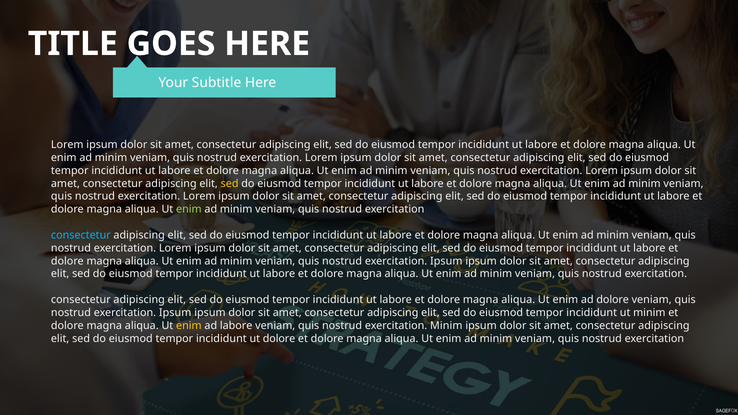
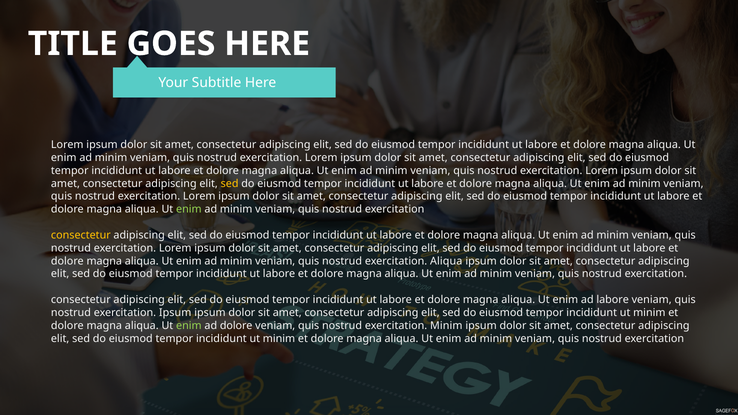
consectetur at (81, 235) colour: light blue -> yellow
Ipsum at (446, 261): Ipsum -> Aliqua
ad dolore: dolore -> labore
enim at (189, 326) colour: yellow -> light green
ad labore: labore -> dolore
dolore at (279, 339): dolore -> minim
